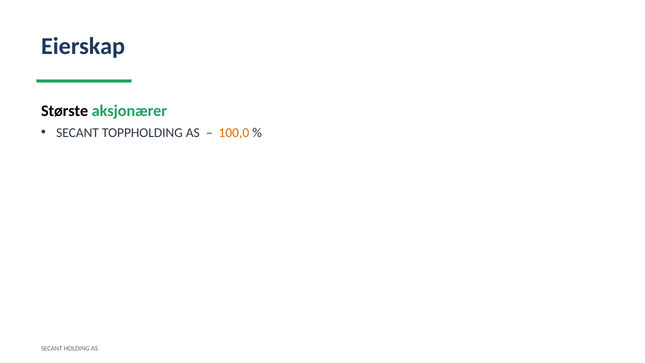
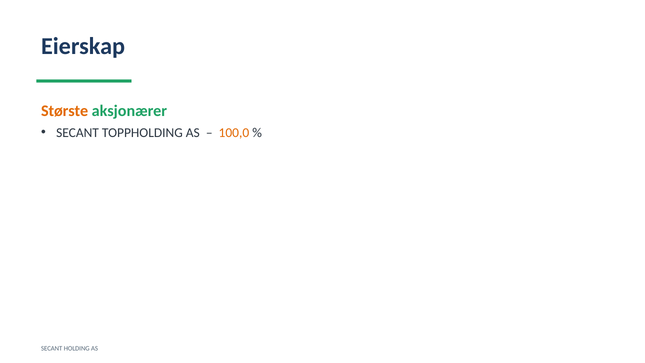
Største colour: black -> orange
